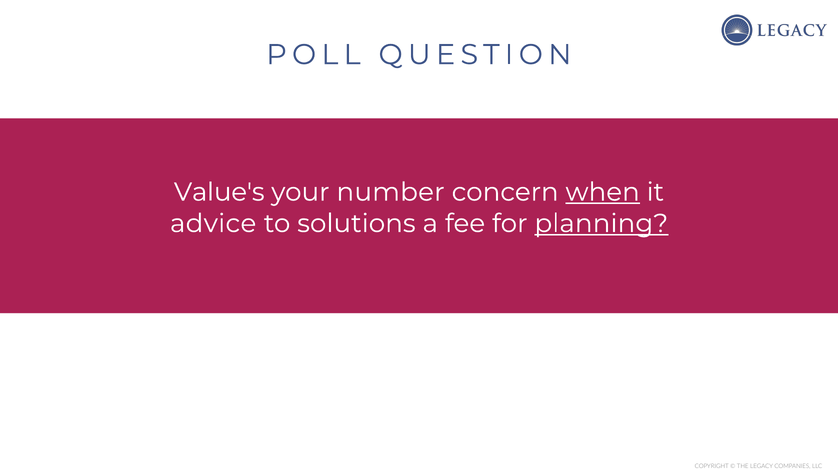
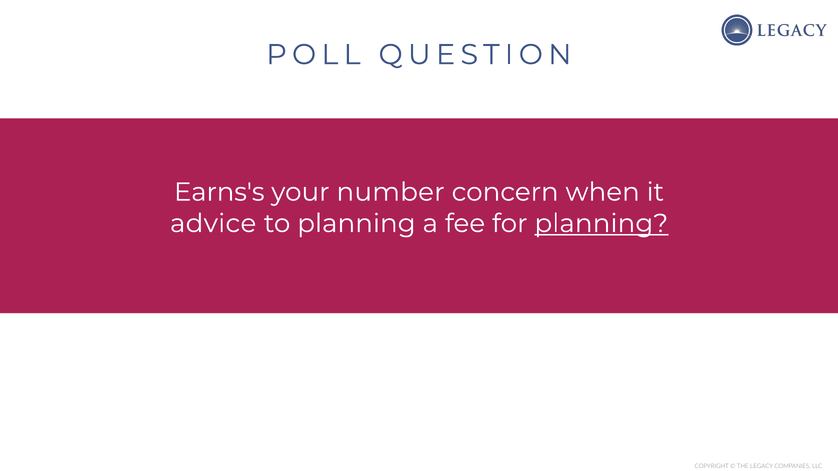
Value's: Value's -> Earns's
when underline: present -> none
to solutions: solutions -> planning
